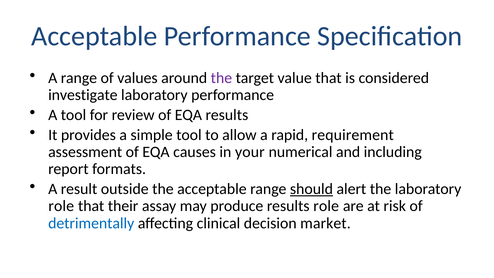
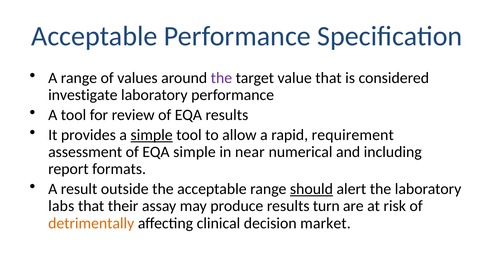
simple at (152, 135) underline: none -> present
EQA causes: causes -> simple
your: your -> near
role at (61, 206): role -> labs
results role: role -> turn
detrimentally colour: blue -> orange
